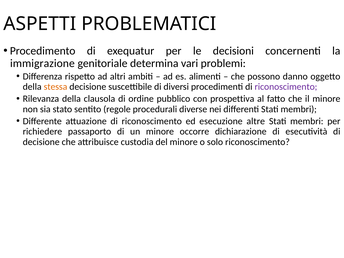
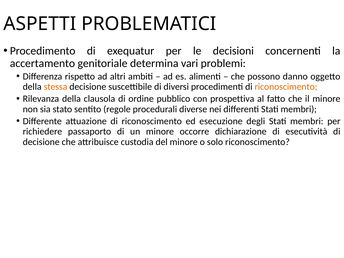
immigrazione: immigrazione -> accertamento
riconoscimento at (286, 87) colour: purple -> orange
altre: altre -> degli
